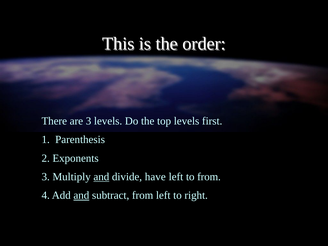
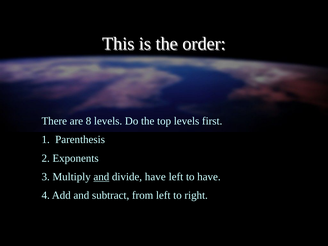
are 3: 3 -> 8
to from: from -> have
and at (81, 195) underline: present -> none
